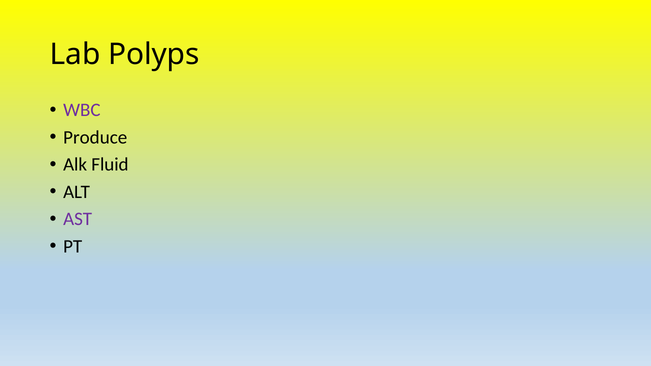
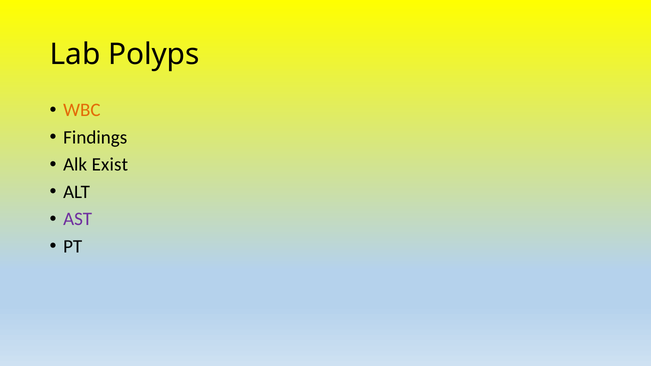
WBC colour: purple -> orange
Produce: Produce -> Findings
Fluid: Fluid -> Exist
